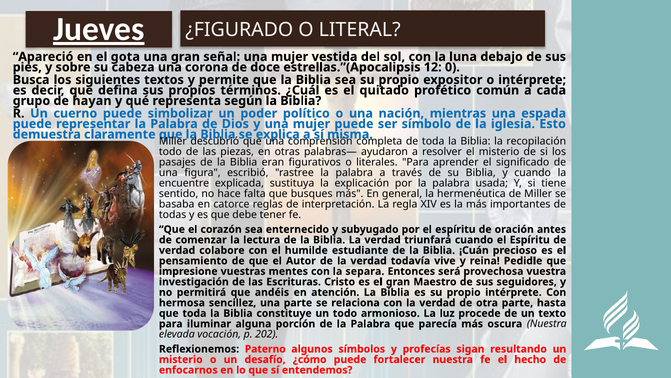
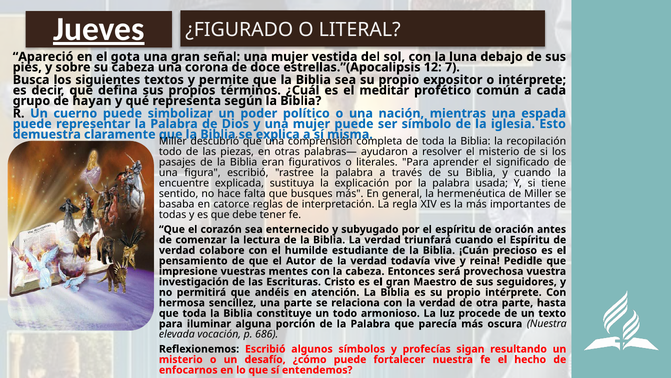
0: 0 -> 7
quitado: quitado -> meditar
la separa: separa -> cabeza
202: 202 -> 686
Reflexionemos Paterno: Paterno -> Escribió
